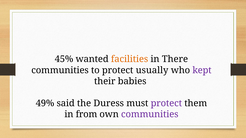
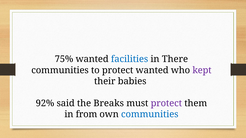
45%: 45% -> 75%
facilities colour: orange -> blue
protect usually: usually -> wanted
49%: 49% -> 92%
Duress: Duress -> Breaks
communities at (150, 115) colour: purple -> blue
